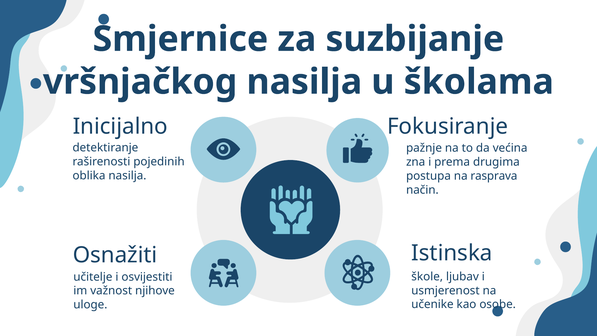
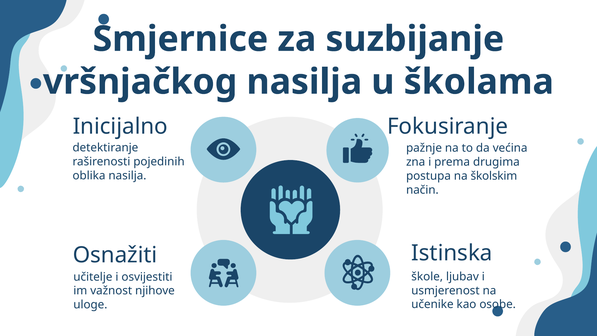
rasprava: rasprava -> školskim
